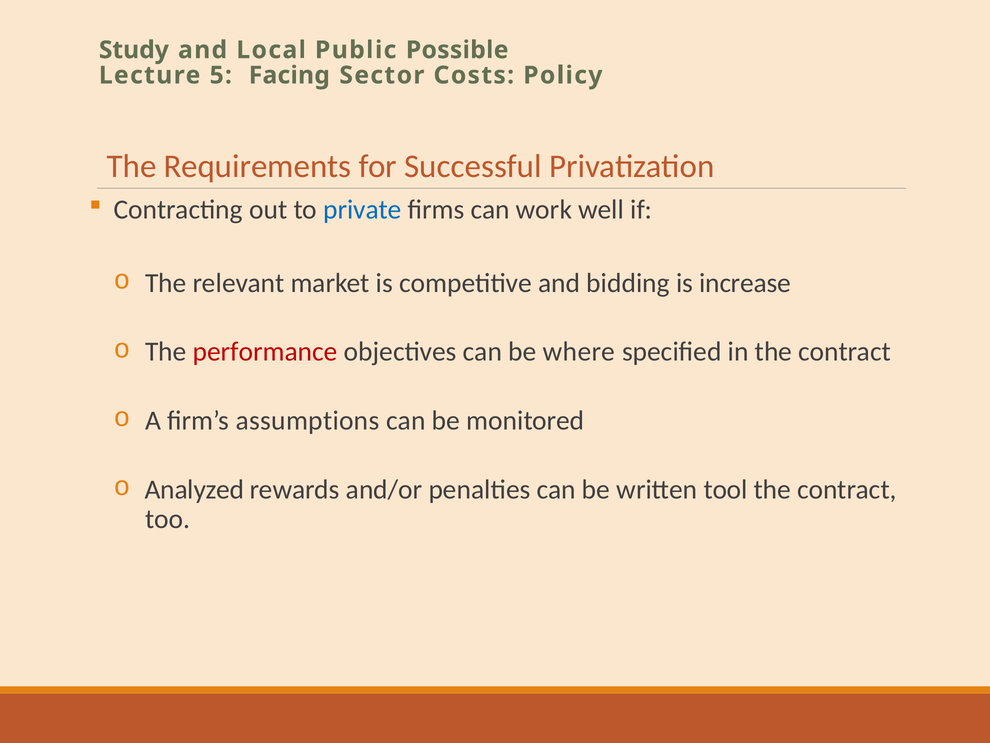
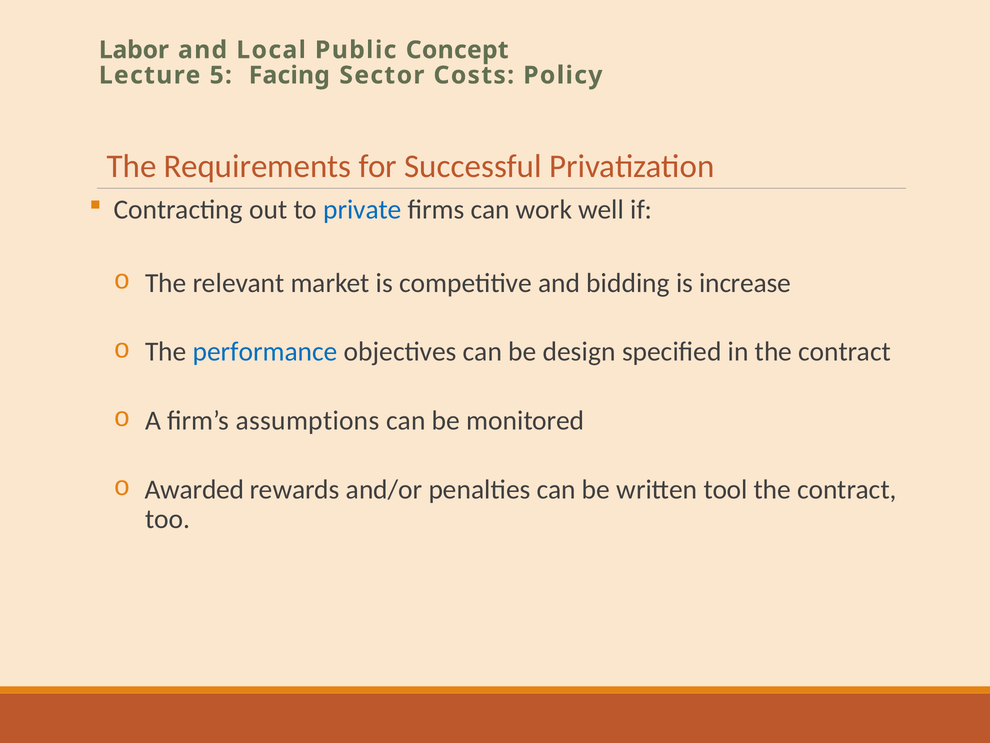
Study: Study -> Labor
Possible: Possible -> Concept
performance colour: red -> blue
where: where -> design
Analyzed: Analyzed -> Awarded
